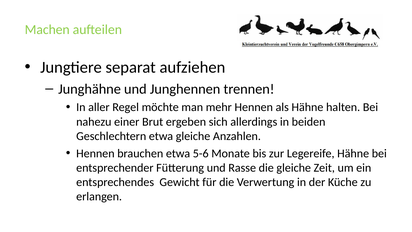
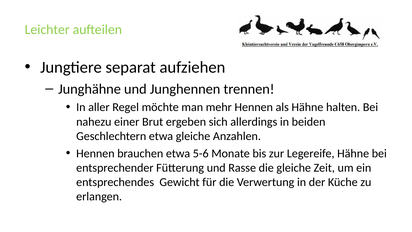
Machen: Machen -> Leichter
